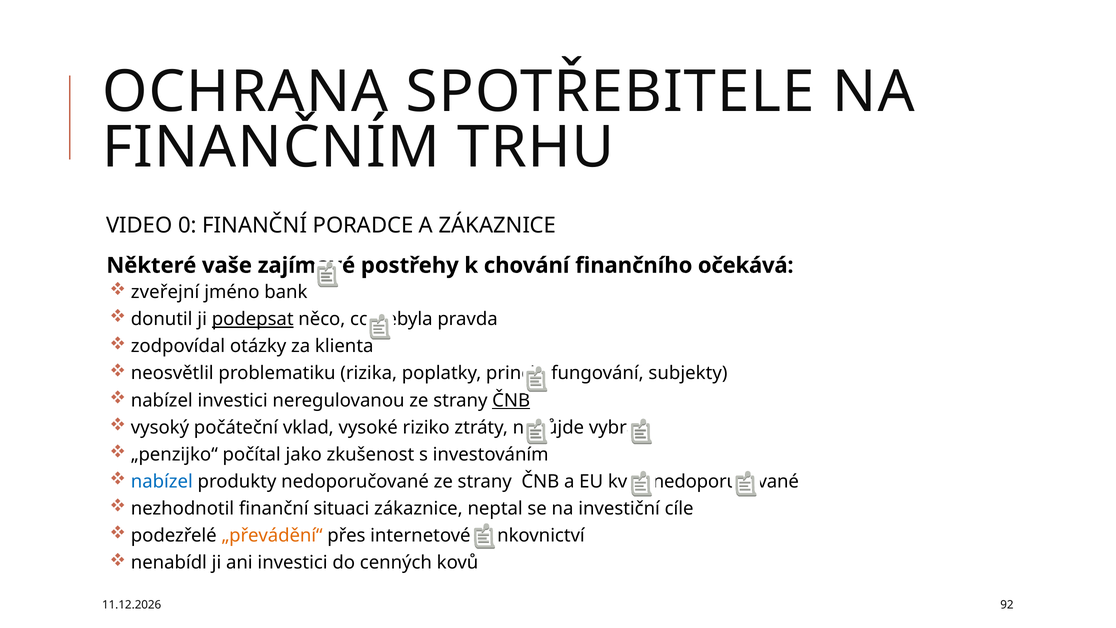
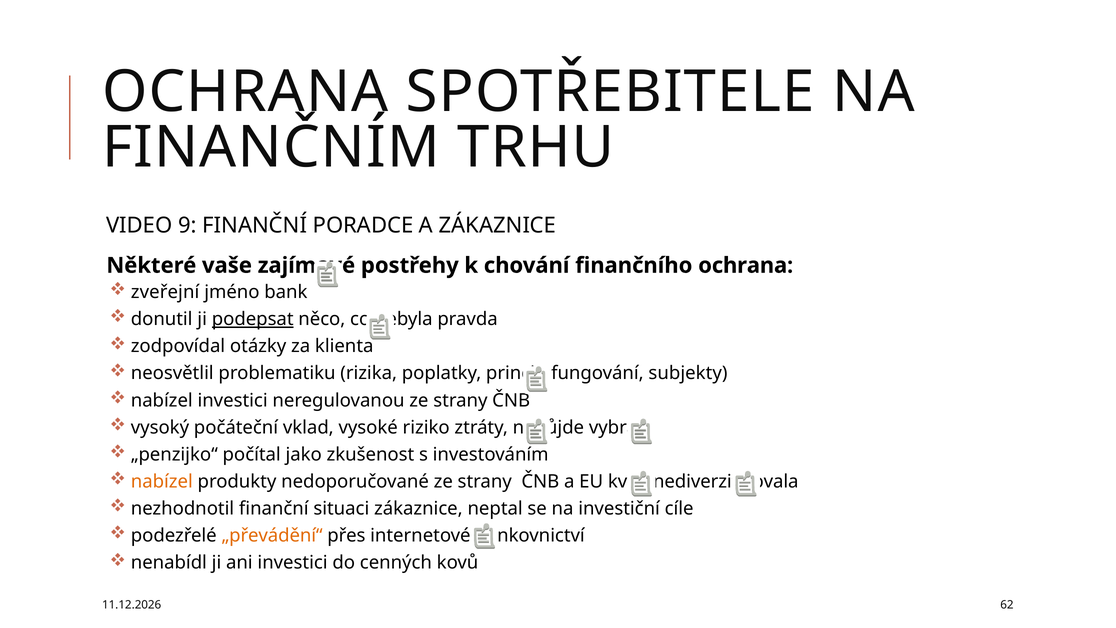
0: 0 -> 9
finančního očekává: očekává -> ochrana
ČNB at (511, 400) underline: present -> none
nabízel at (162, 481) colour: blue -> orange
kvůli nedoporučované: nedoporučované -> nediverzifikovala
92: 92 -> 62
